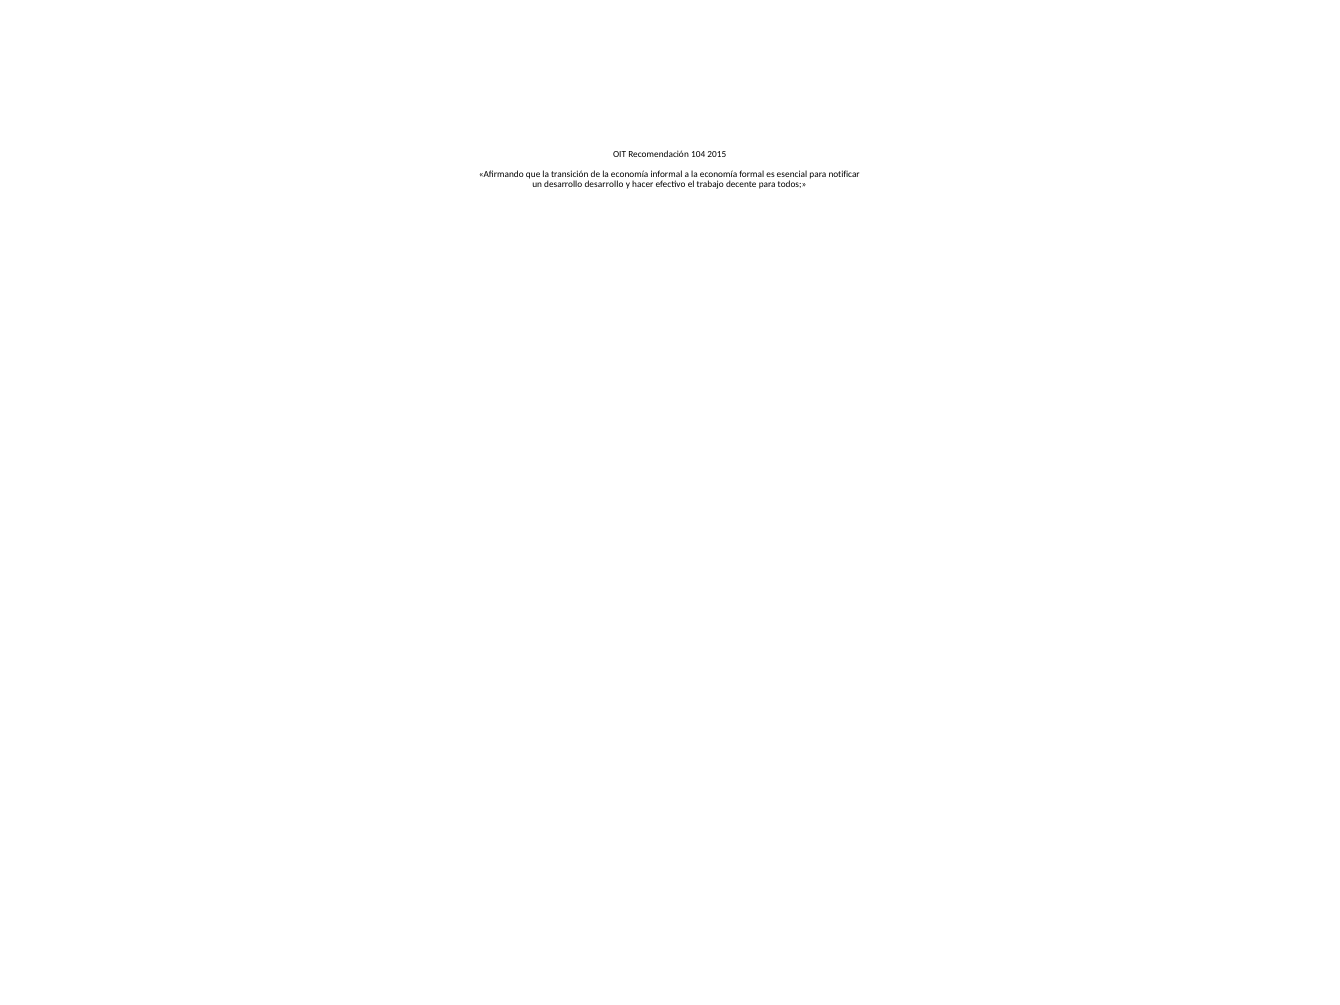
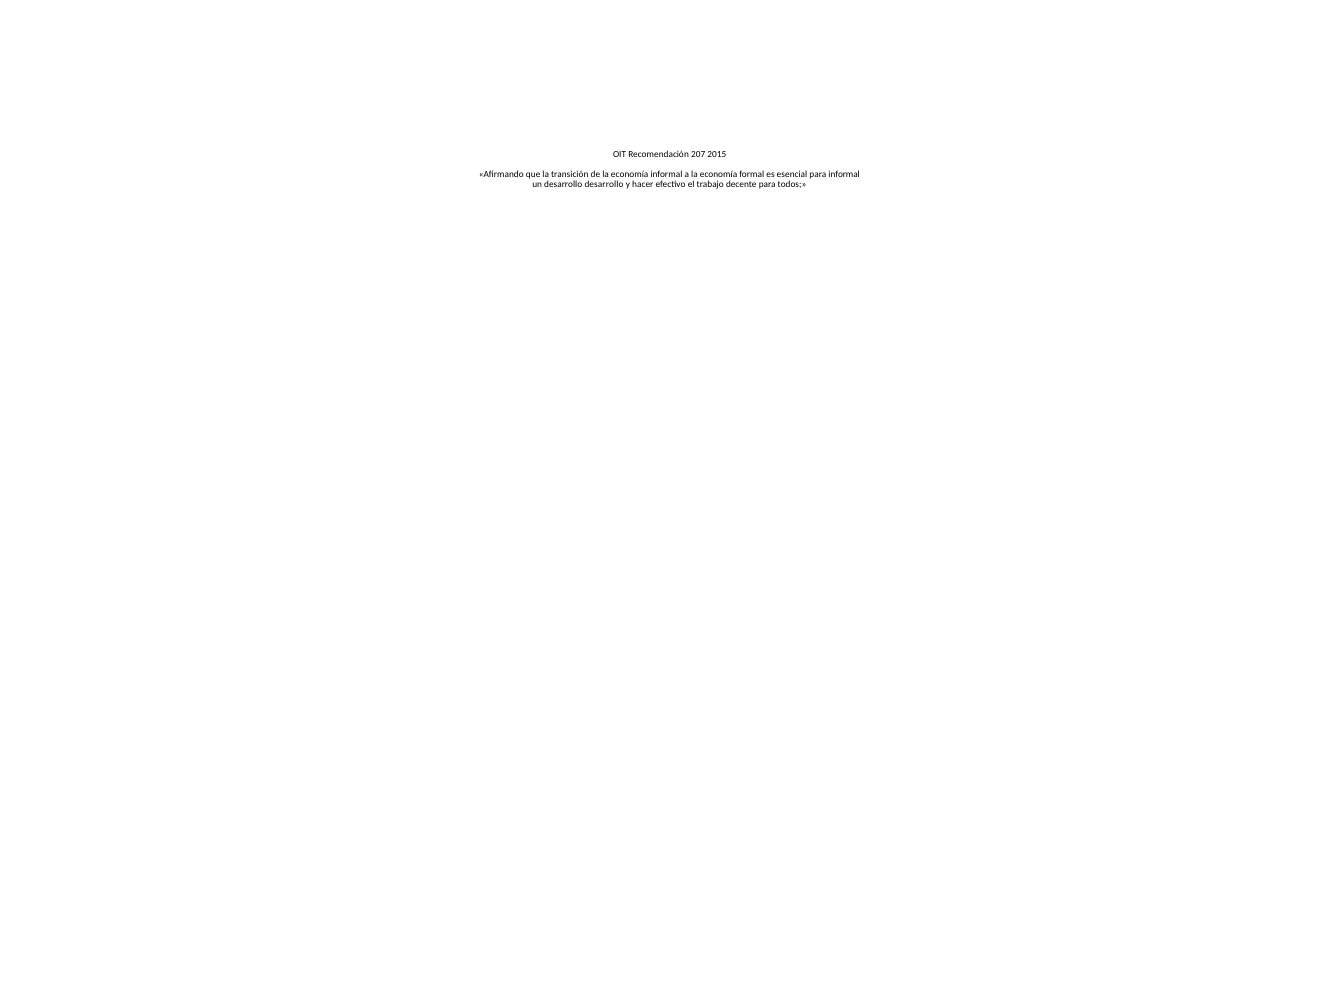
104: 104 -> 207
para notificar: notificar -> informal
